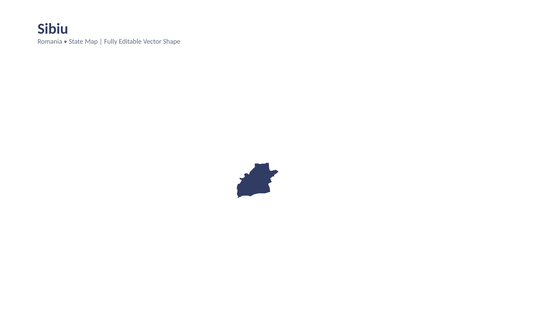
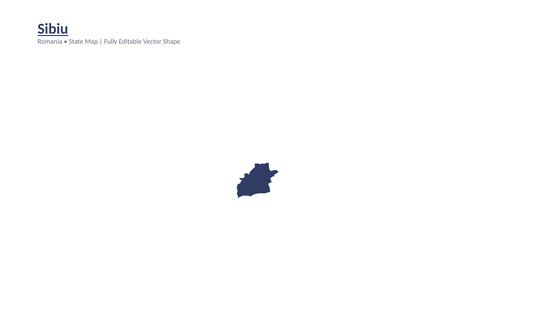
Sibiu underline: none -> present
